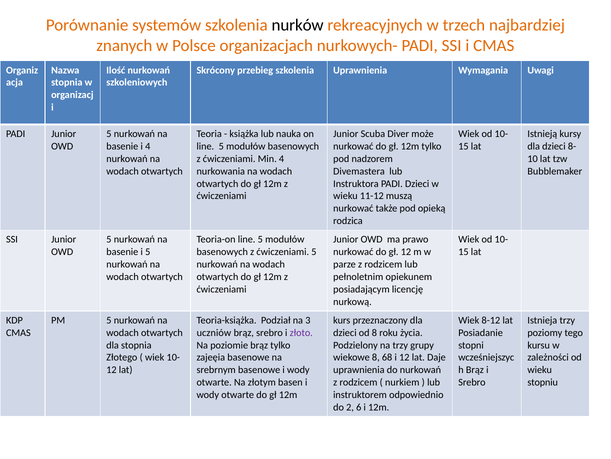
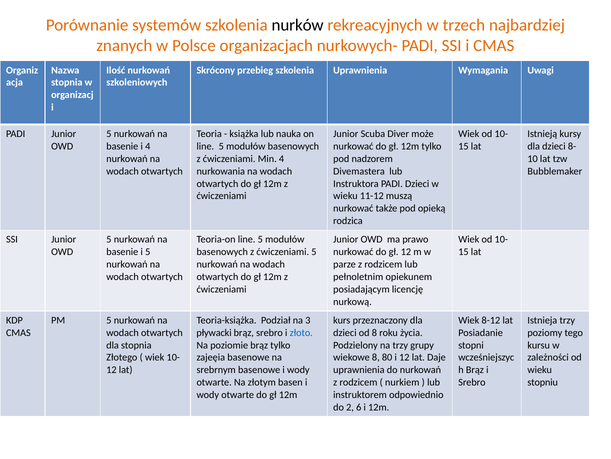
uczniów: uczniów -> pływacki
złoto colour: purple -> blue
68: 68 -> 80
